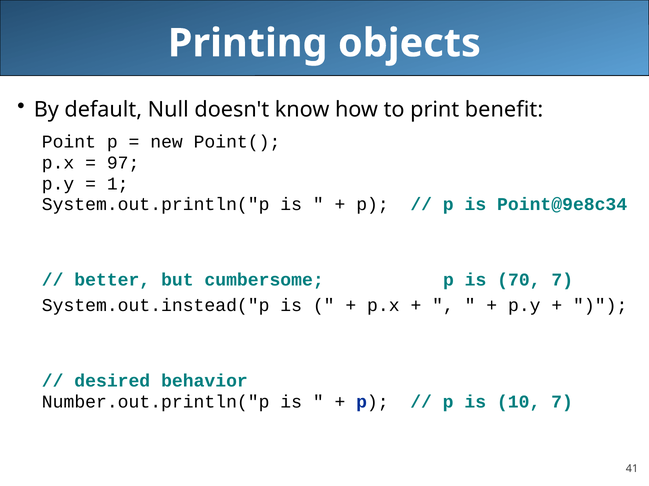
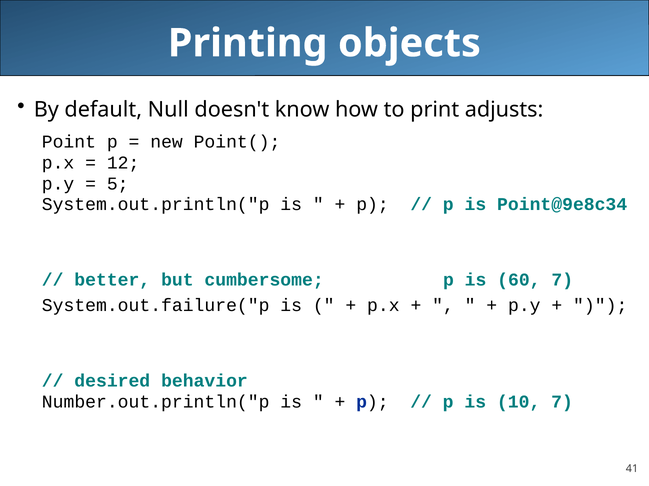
benefit: benefit -> adjusts
97: 97 -> 12
1: 1 -> 5
70: 70 -> 60
System.out.instead("p: System.out.instead("p -> System.out.failure("p
